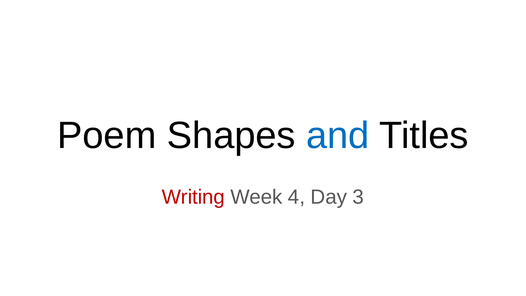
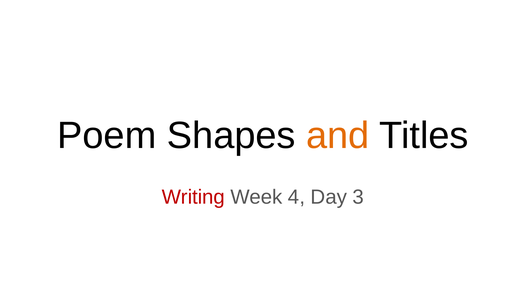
and colour: blue -> orange
